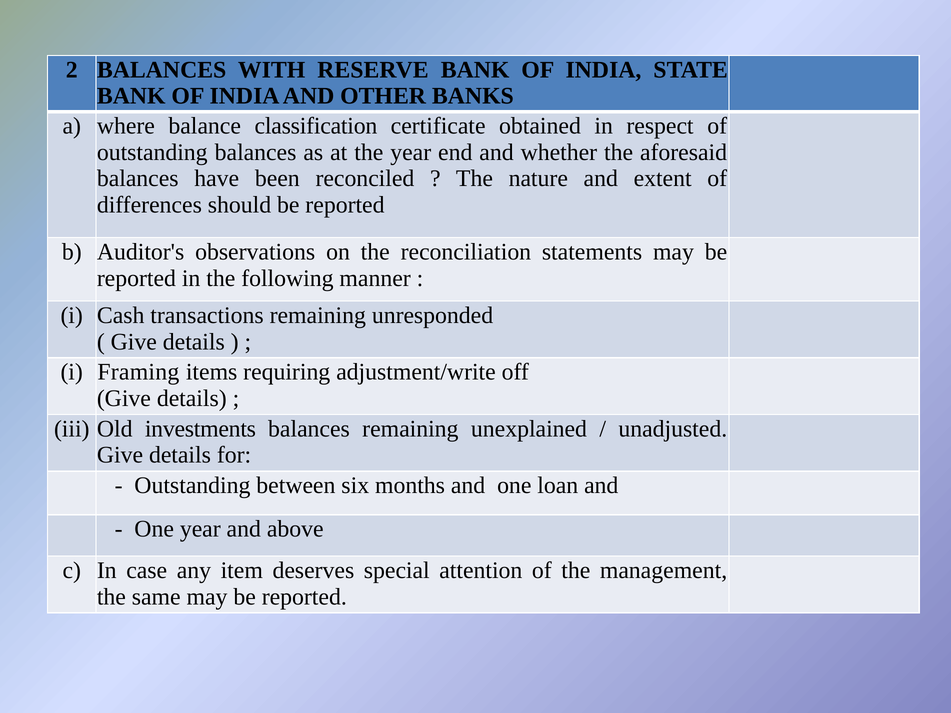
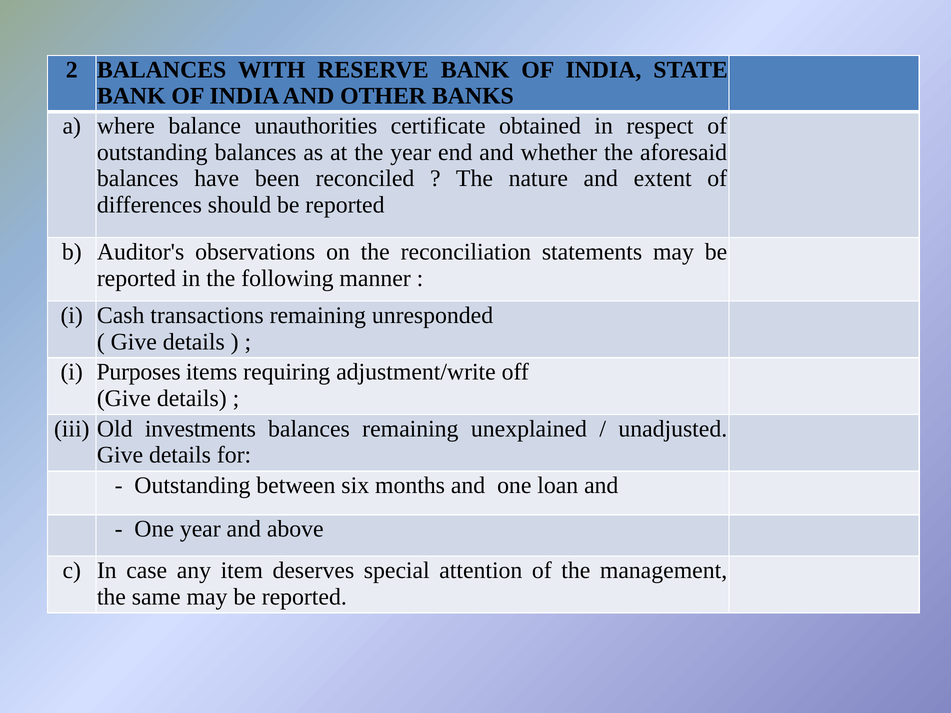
classification: classification -> unauthorities
Framing: Framing -> Purposes
